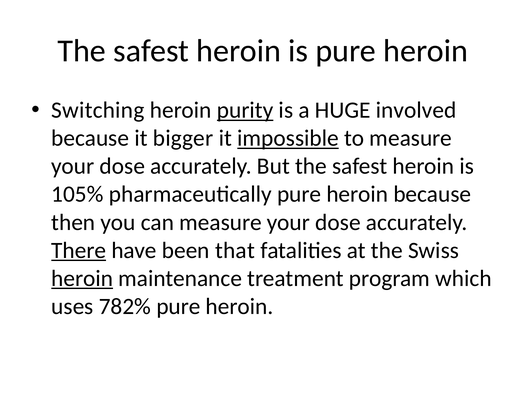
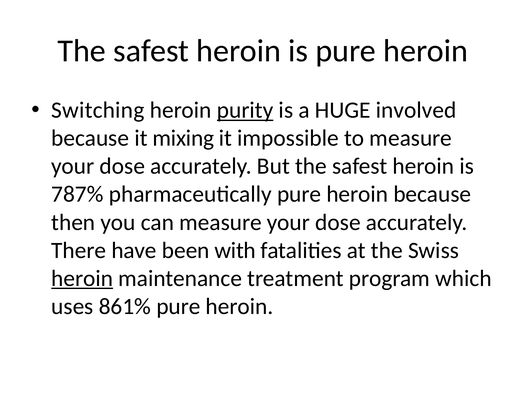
bigger: bigger -> mixing
impossible underline: present -> none
105%: 105% -> 787%
There underline: present -> none
that: that -> with
782%: 782% -> 861%
